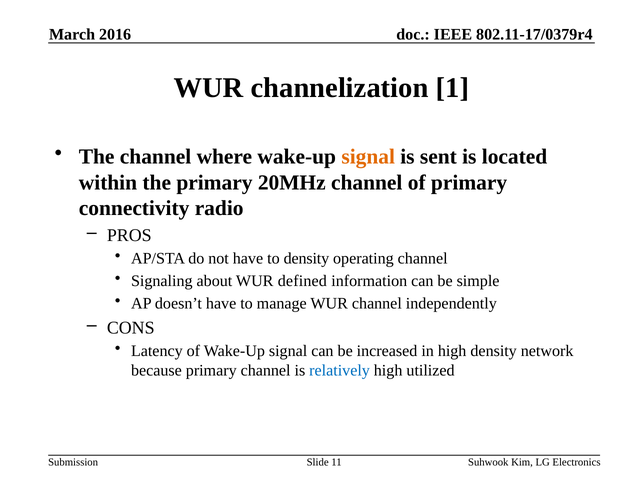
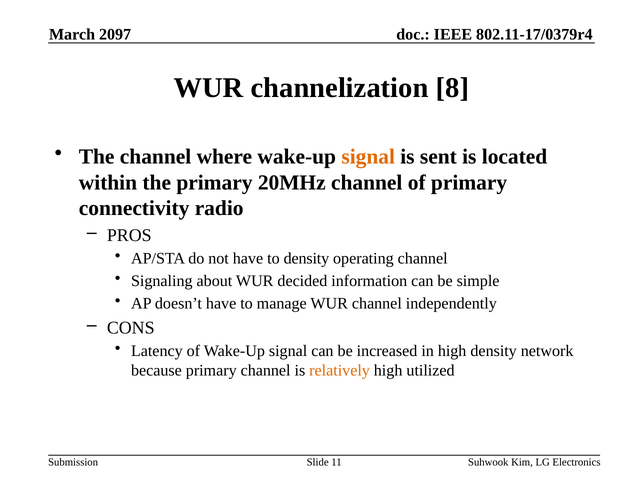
2016: 2016 -> 2097
1: 1 -> 8
defined: defined -> decided
relatively colour: blue -> orange
